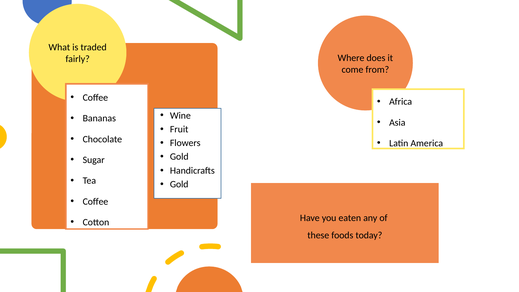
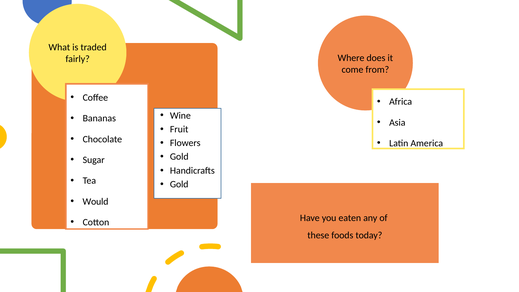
Coffee at (95, 201): Coffee -> Would
